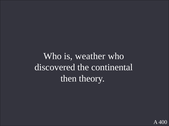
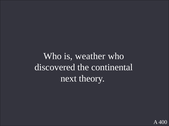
then: then -> next
